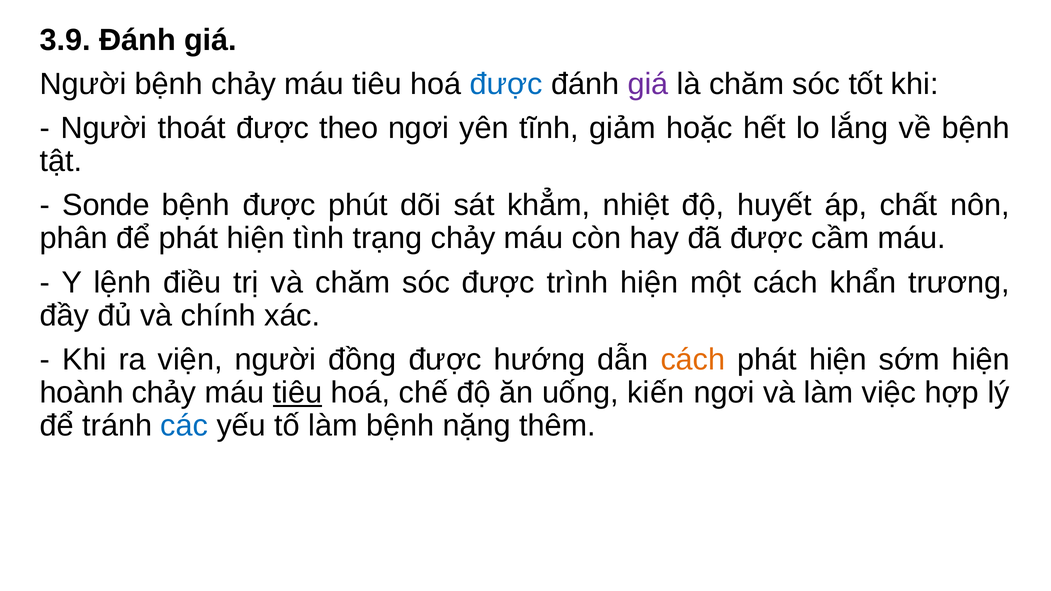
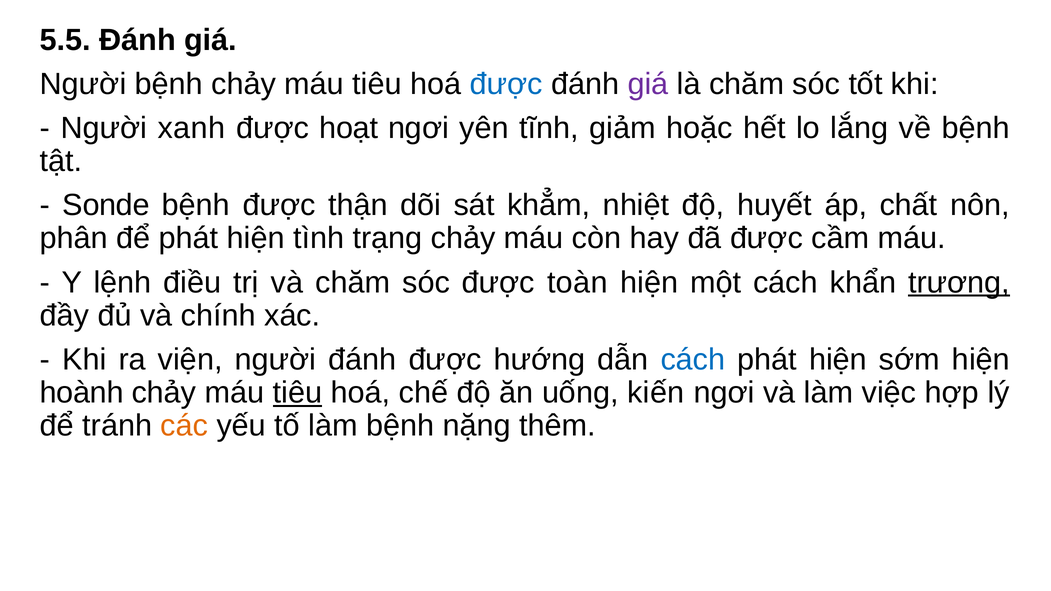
3.9: 3.9 -> 5.5
thoát: thoát -> xanh
theo: theo -> hoạt
phút: phút -> thận
trình: trình -> toàn
trương underline: none -> present
người đồng: đồng -> đánh
cách at (693, 360) colour: orange -> blue
các colour: blue -> orange
